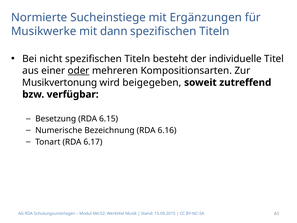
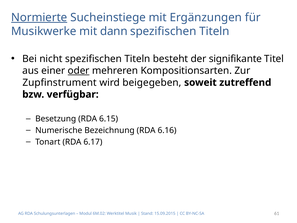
Normierte underline: none -> present
individuelle: individuelle -> signifikante
Musikvertonung: Musikvertonung -> Zupfinstrument
